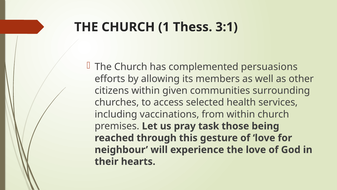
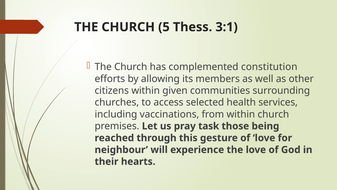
1: 1 -> 5
persuasions: persuasions -> constitution
